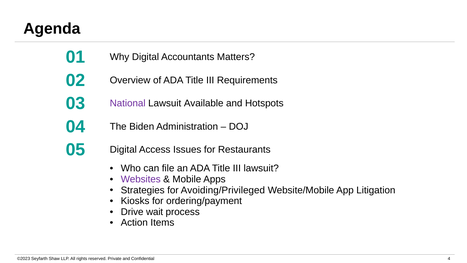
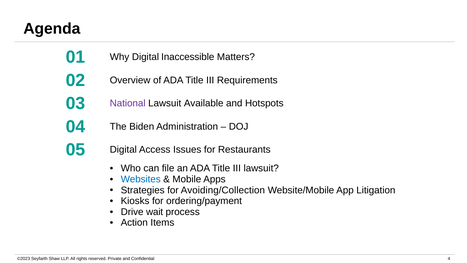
Accountants: Accountants -> Inaccessible
Websites colour: purple -> blue
Avoiding/Privileged: Avoiding/Privileged -> Avoiding/Collection
